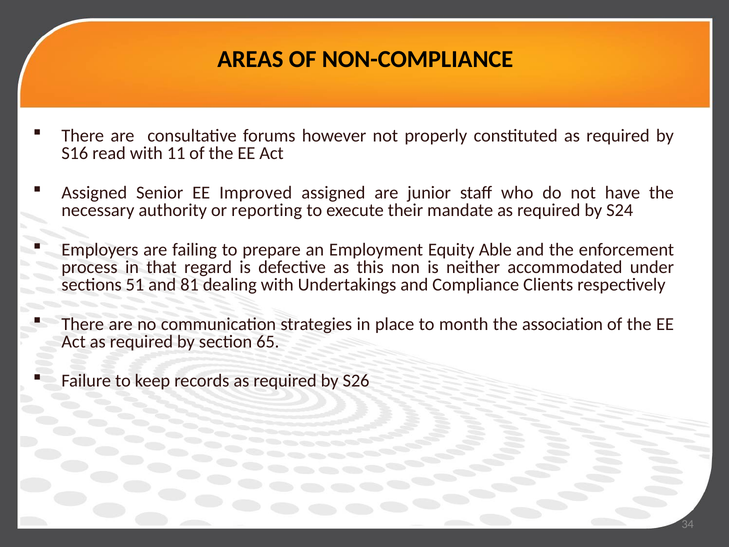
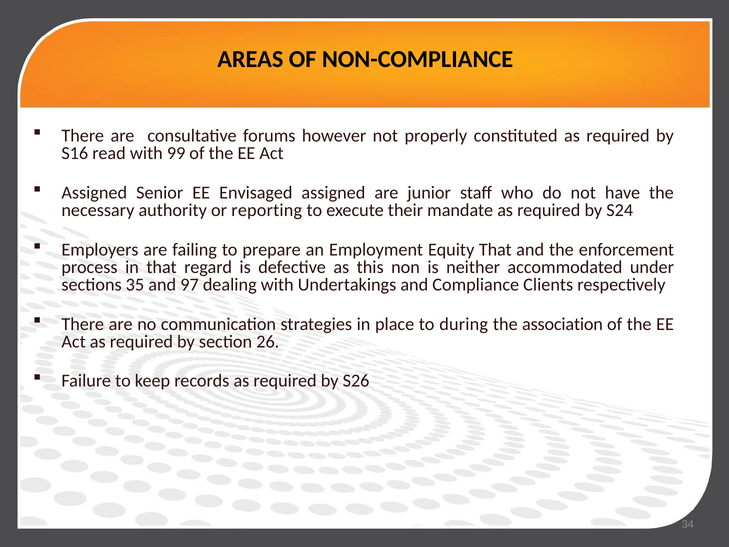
11: 11 -> 99
Improved: Improved -> Envisaged
Equity Able: Able -> That
51: 51 -> 35
81: 81 -> 97
month: month -> during
65: 65 -> 26
